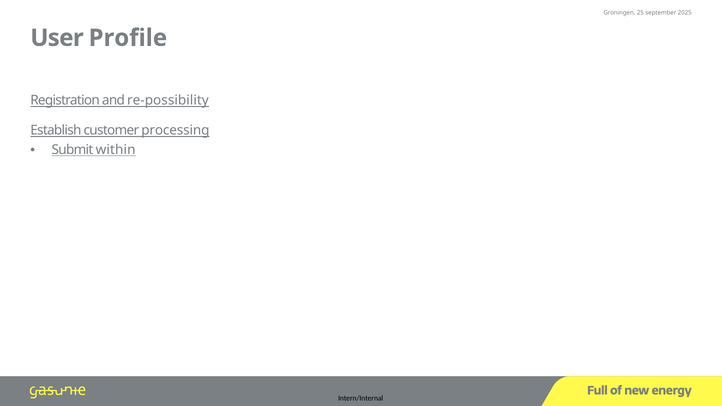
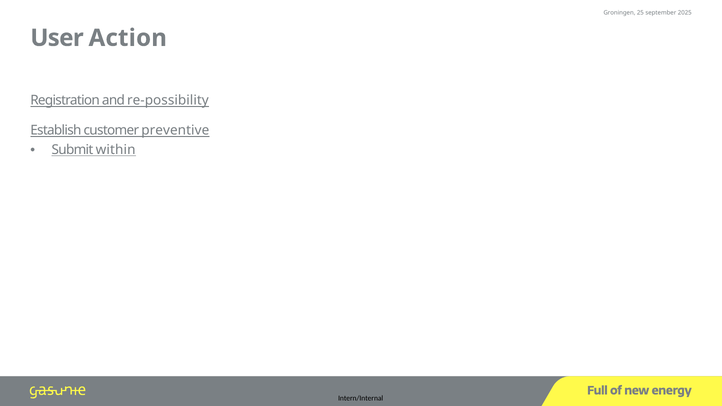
Profile: Profile -> Action
processing: processing -> preventive
